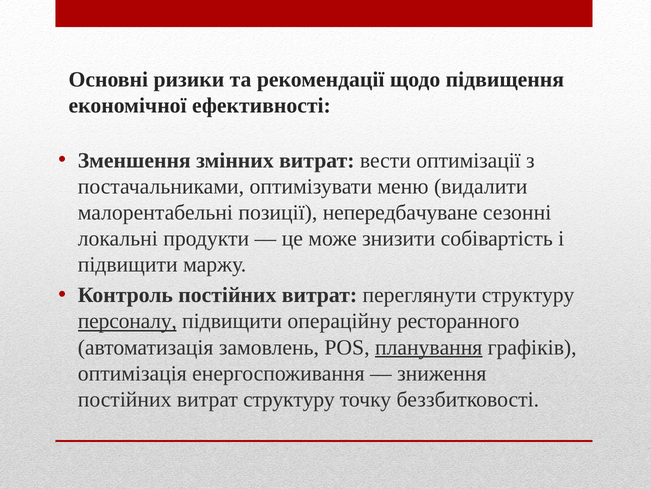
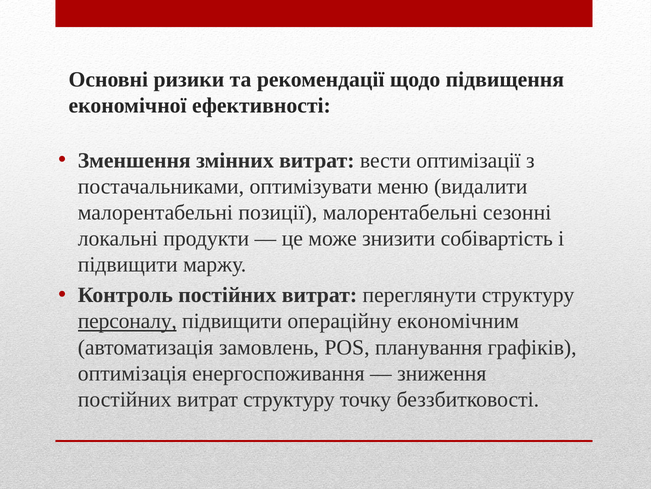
позиції непередбачуване: непередбачуване -> малорентабельні
ресторанного: ресторанного -> економічним
планування underline: present -> none
